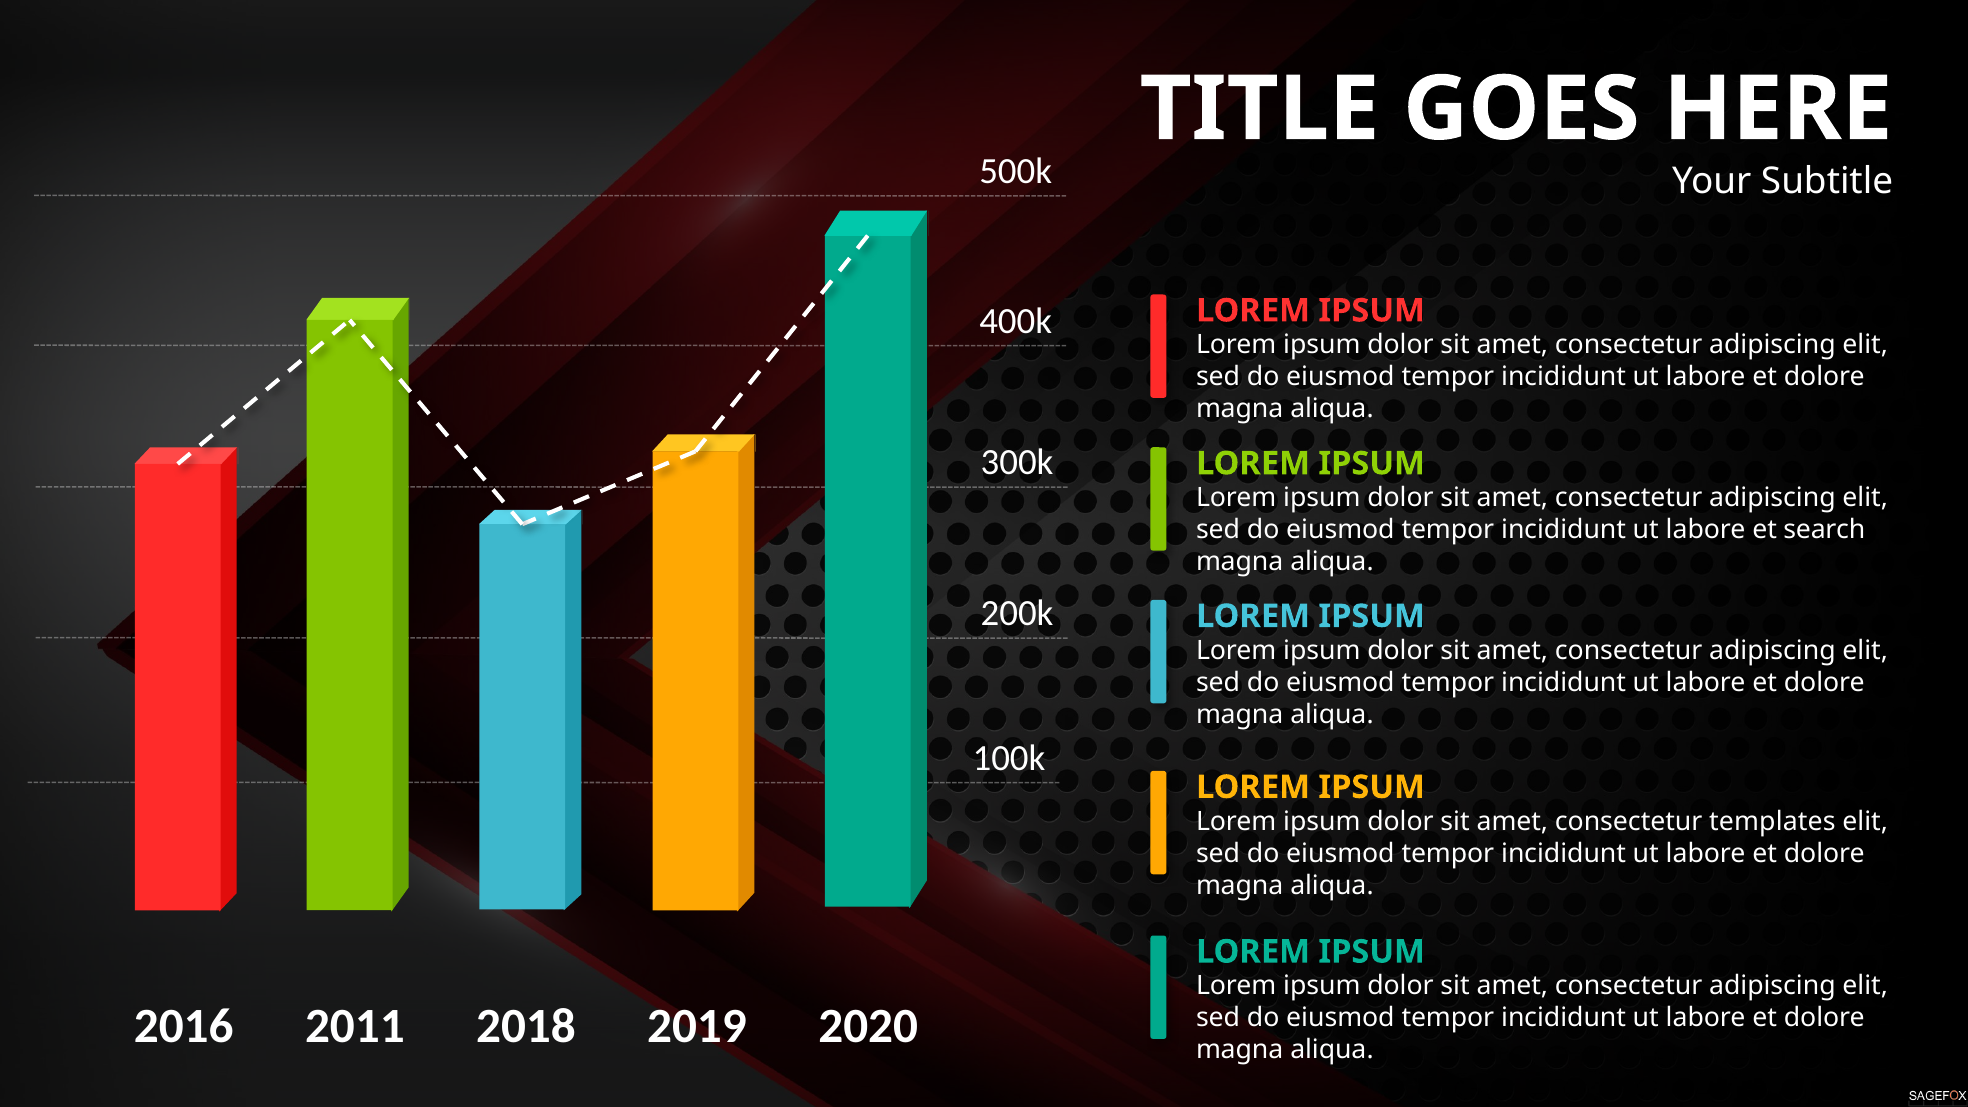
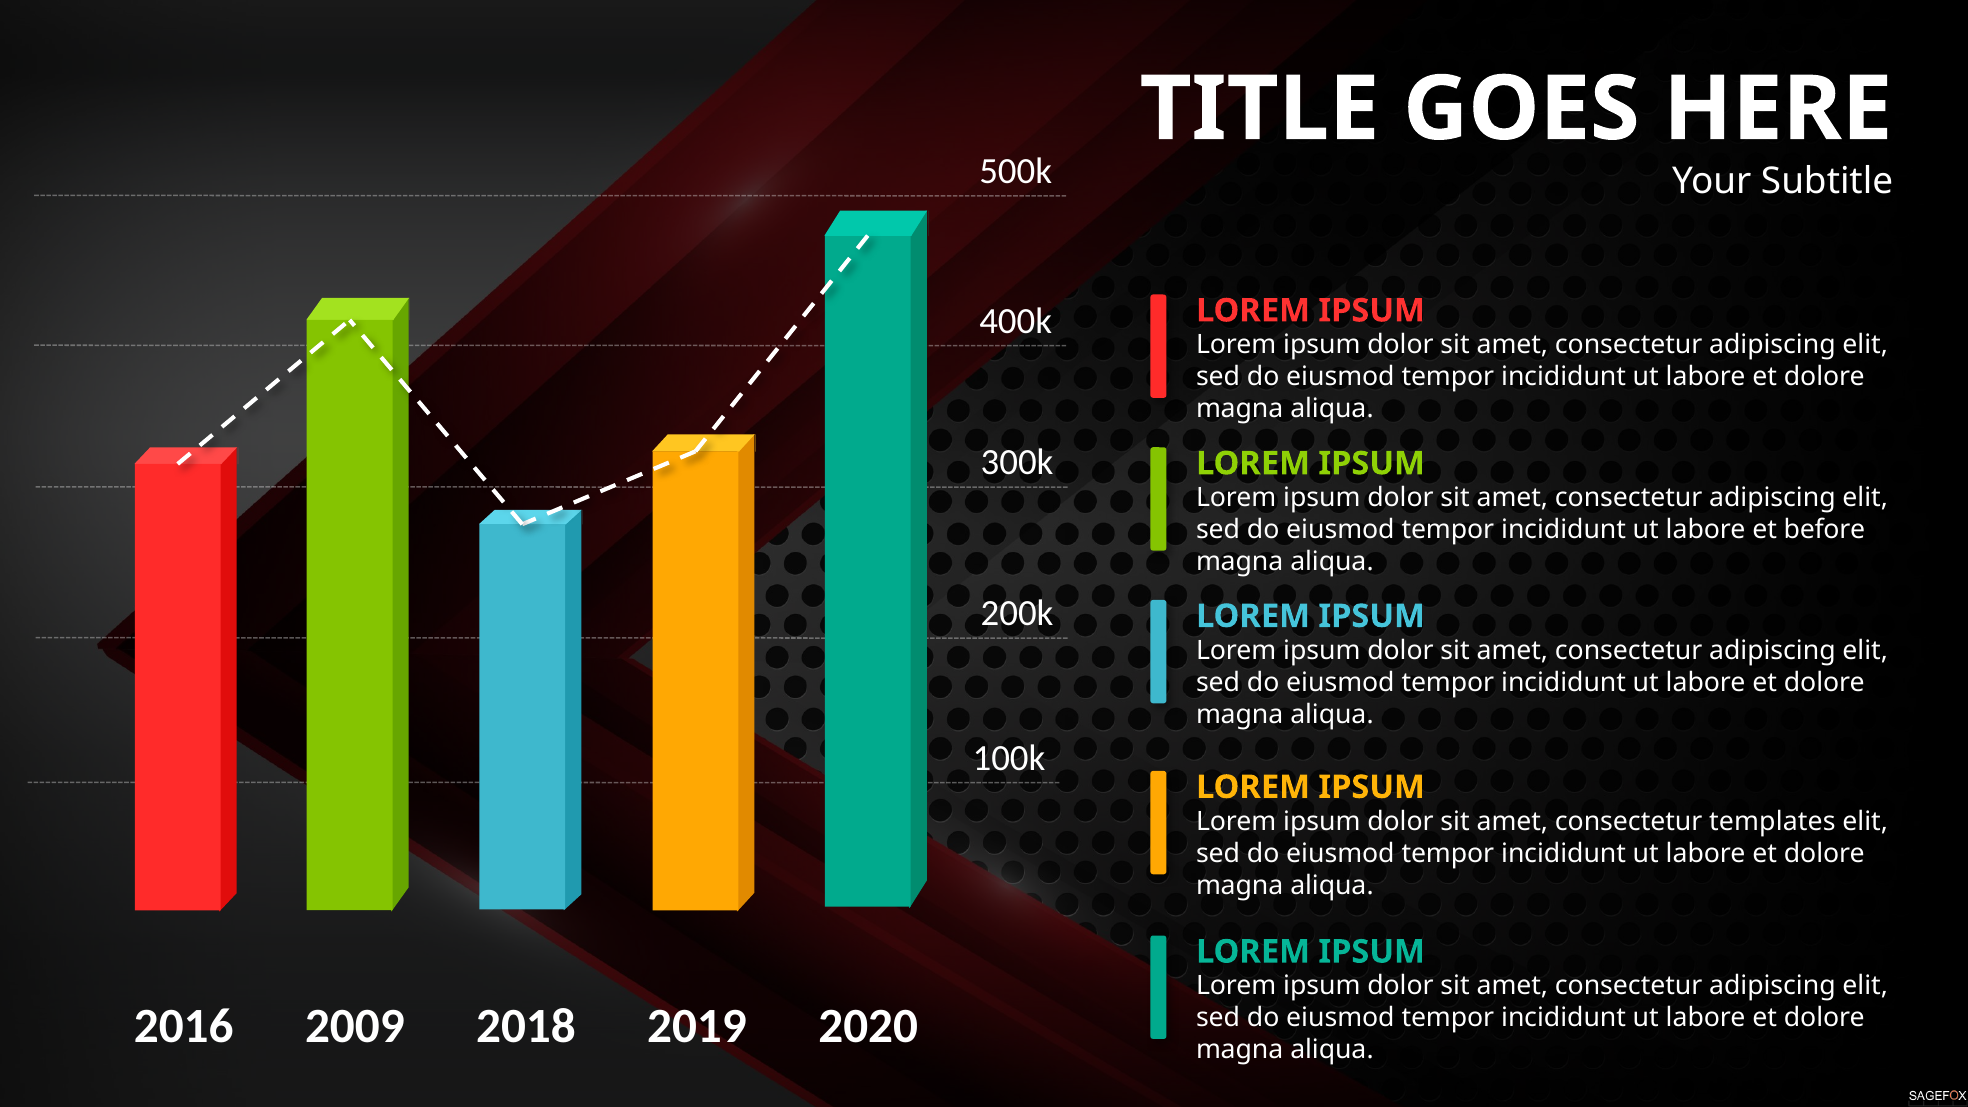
search: search -> before
2011: 2011 -> 2009
